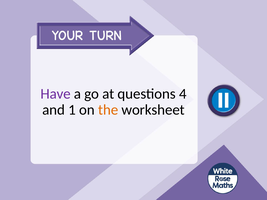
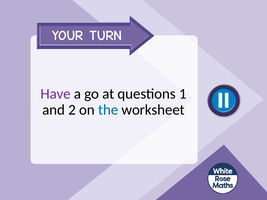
4: 4 -> 1
1: 1 -> 2
the colour: orange -> blue
